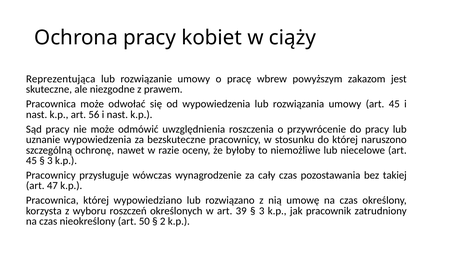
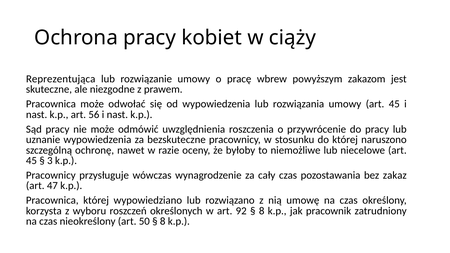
takiej: takiej -> zakaz
39: 39 -> 92
3 at (262, 211): 3 -> 8
2 at (163, 221): 2 -> 8
